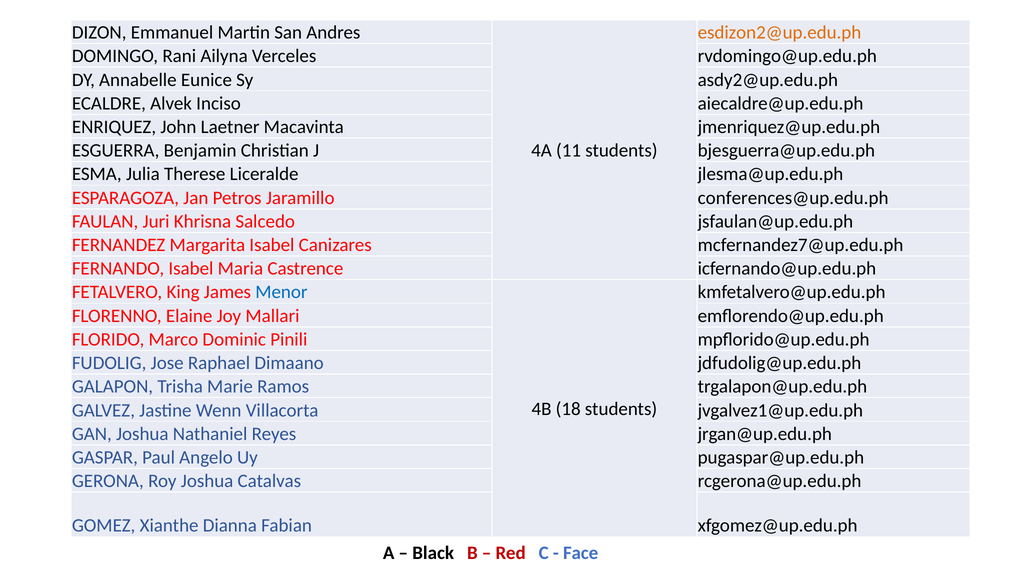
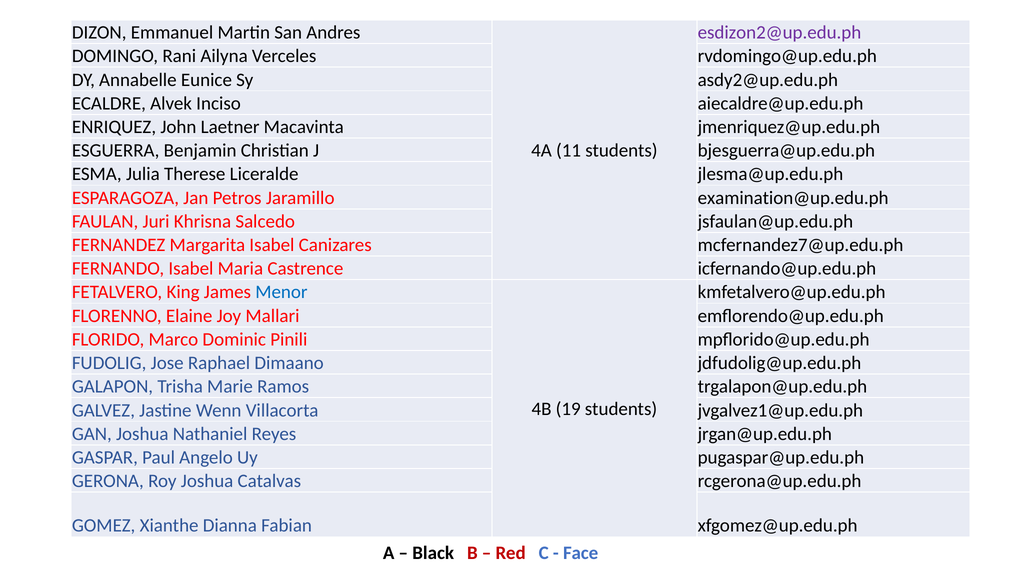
esdizon2@up.edu.ph colour: orange -> purple
conferences@up.edu.ph: conferences@up.edu.ph -> examination@up.edu.ph
18: 18 -> 19
